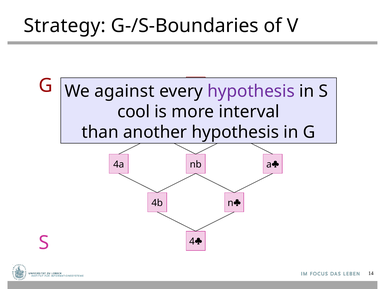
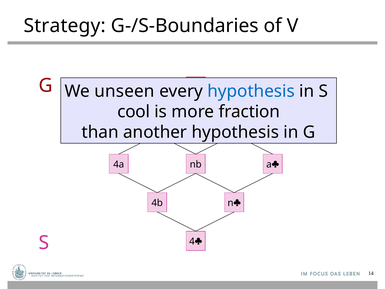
against: against -> unseen
hypothesis at (251, 91) colour: purple -> blue
interval: interval -> fraction
